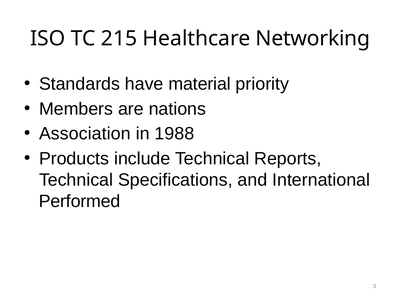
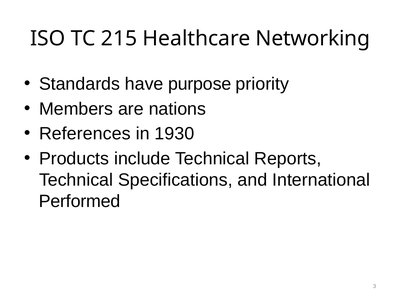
material: material -> purpose
Association: Association -> References
1988: 1988 -> 1930
